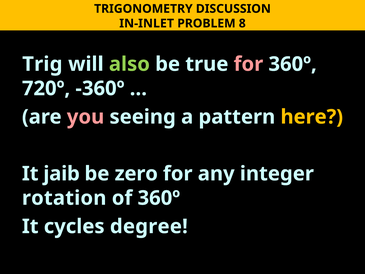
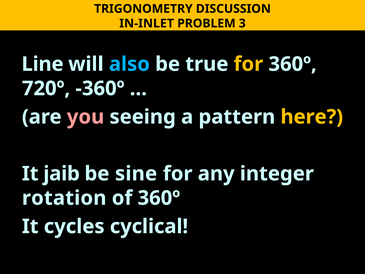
8: 8 -> 3
Trig: Trig -> Line
also colour: light green -> light blue
for at (248, 64) colour: pink -> yellow
zero: zero -> sine
degree: degree -> cyclical
